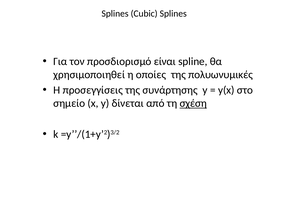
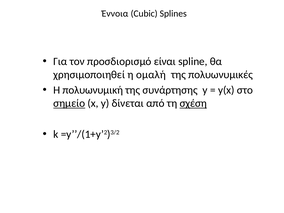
Splines at (115, 14): Splines -> Έννοια
οποίες: οποίες -> ομαλή
προσεγγίσεις: προσεγγίσεις -> πολυωνυμική
σημείο underline: none -> present
